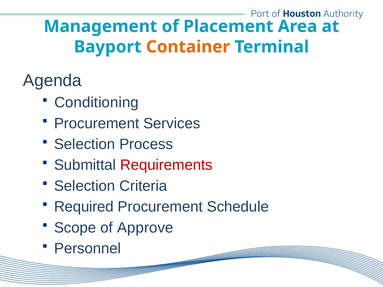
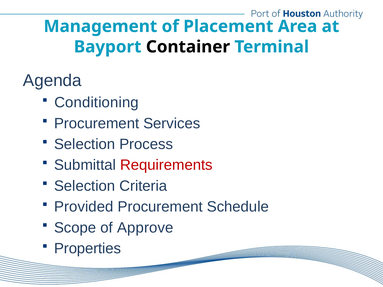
Container colour: orange -> black
Required: Required -> Provided
Personnel: Personnel -> Properties
